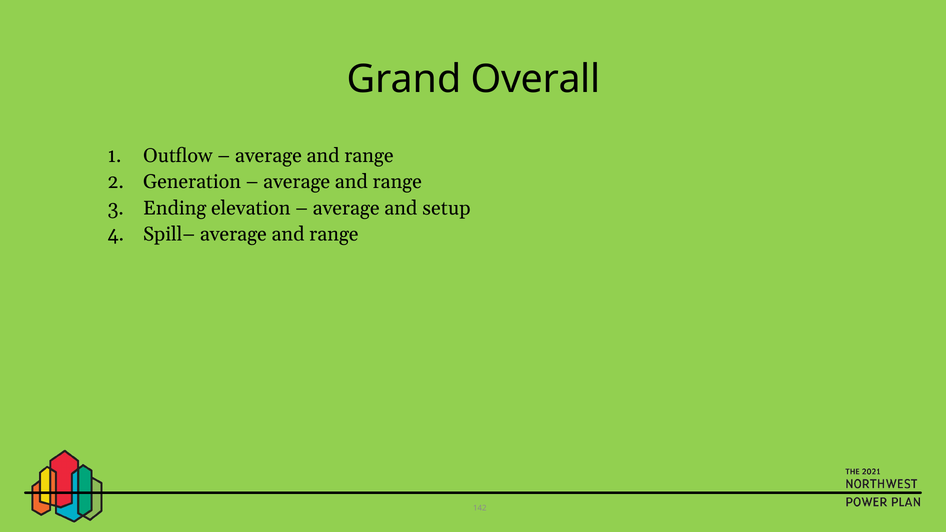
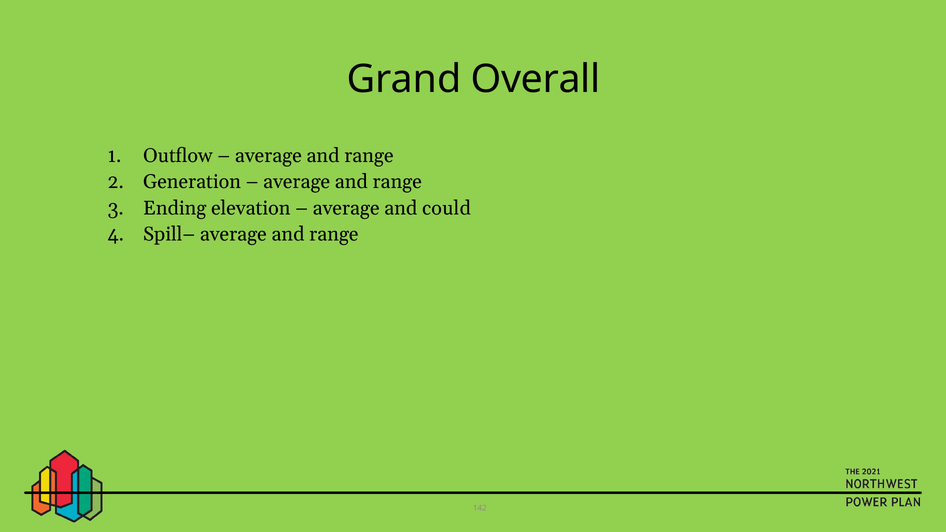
setup: setup -> could
